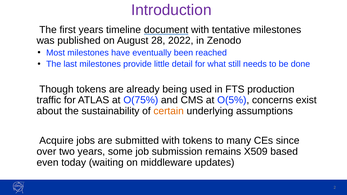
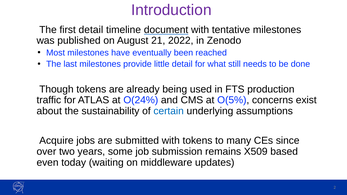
first years: years -> detail
28: 28 -> 21
O(75%: O(75% -> O(24%
certain colour: orange -> blue
